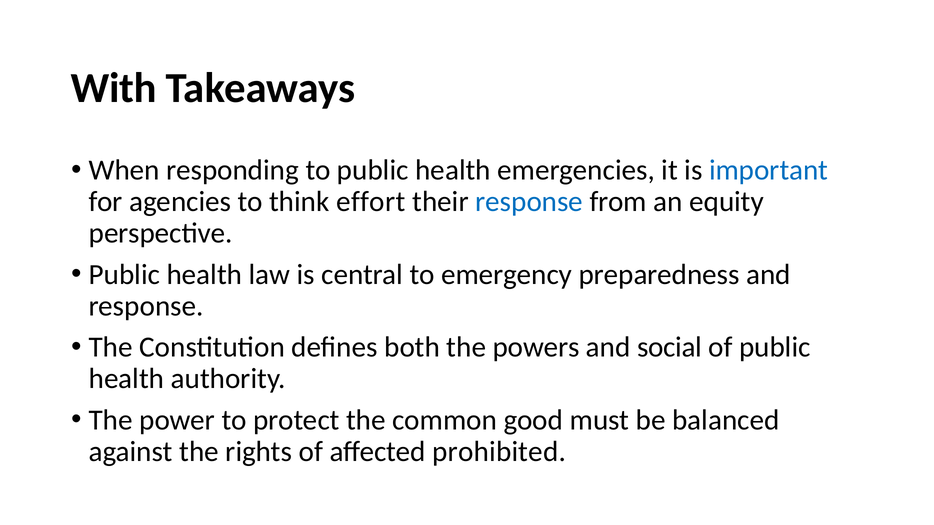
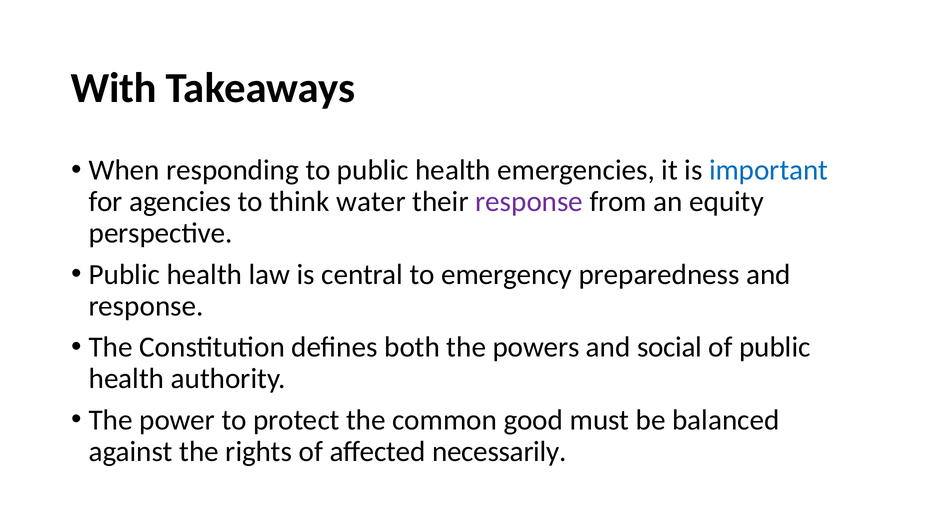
effort: effort -> water
response at (529, 202) colour: blue -> purple
prohibited: prohibited -> necessarily
